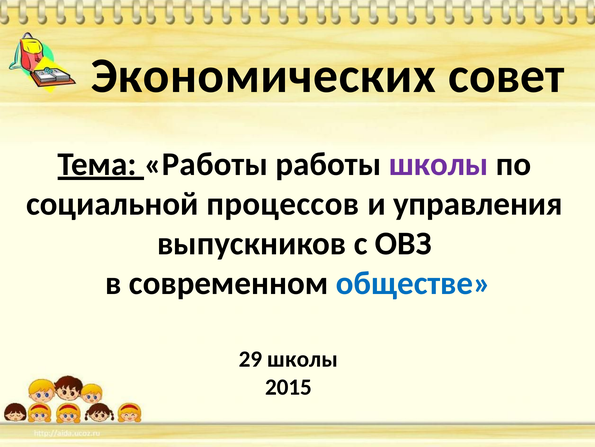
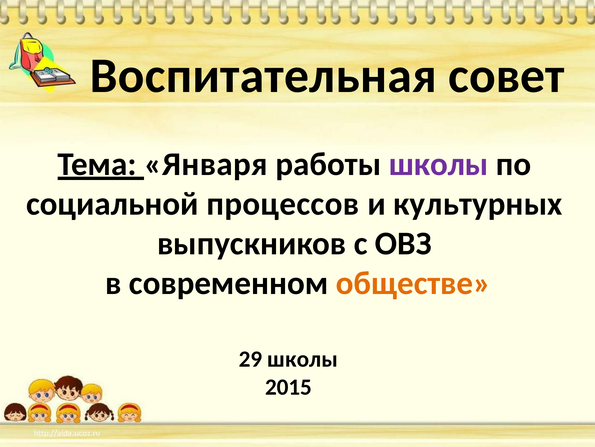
Экономических: Экономических -> Воспитательная
Работы at (206, 164): Работы -> Января
управления: управления -> культурных
обществе colour: blue -> orange
